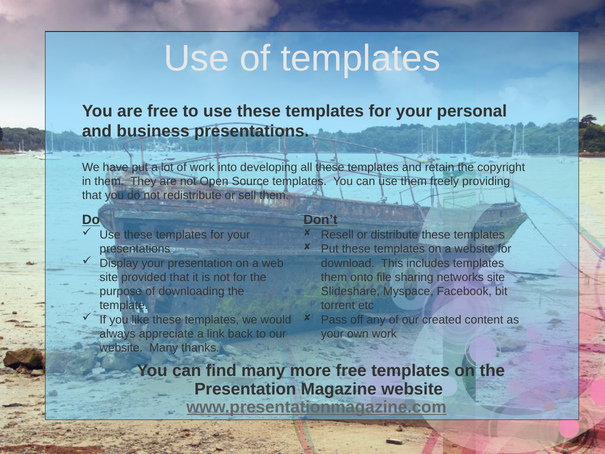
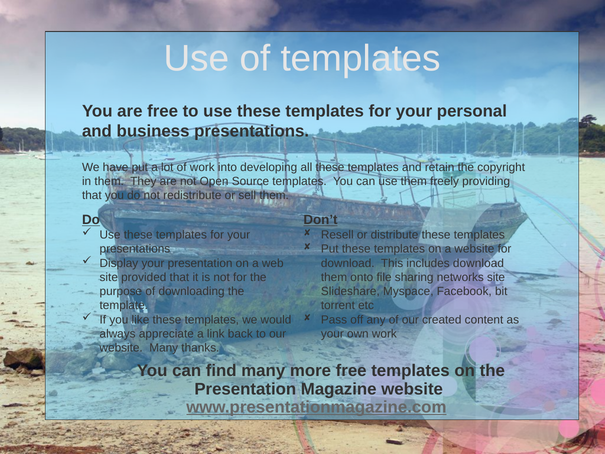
includes templates: templates -> download
